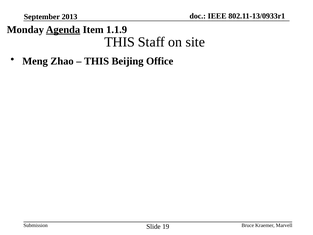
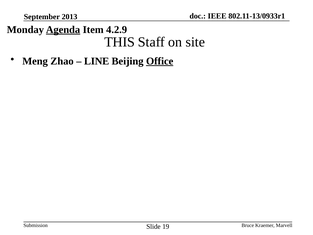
1.1.9: 1.1.9 -> 4.2.9
THIS at (97, 61): THIS -> LINE
Office underline: none -> present
